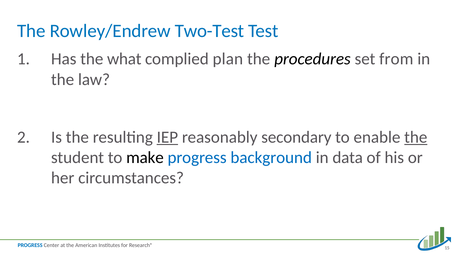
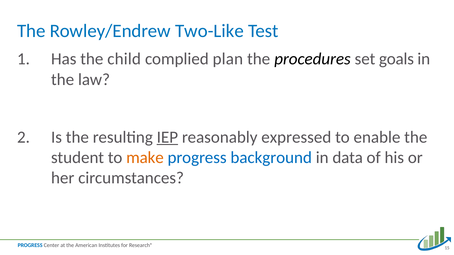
Two-Test: Two-Test -> Two-Like
what: what -> child
from: from -> goals
secondary: secondary -> expressed
the at (416, 137) underline: present -> none
make colour: black -> orange
